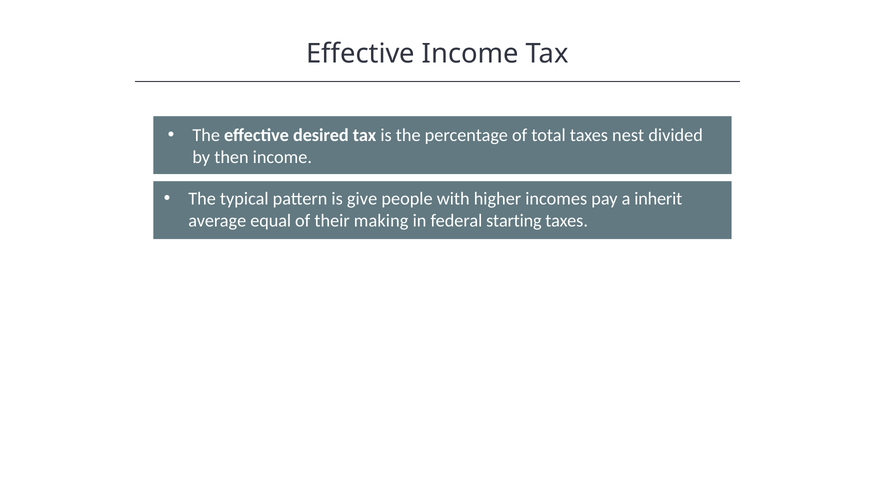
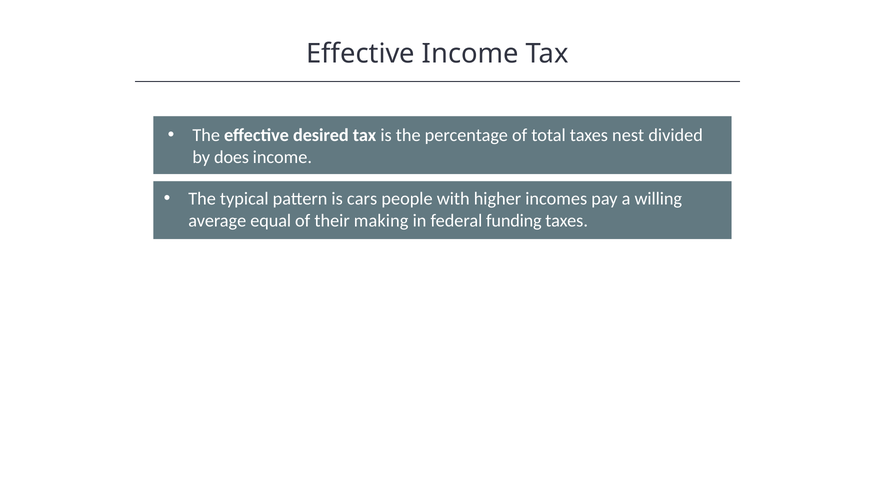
then: then -> does
give: give -> cars
inherit: inherit -> willing
starting: starting -> funding
